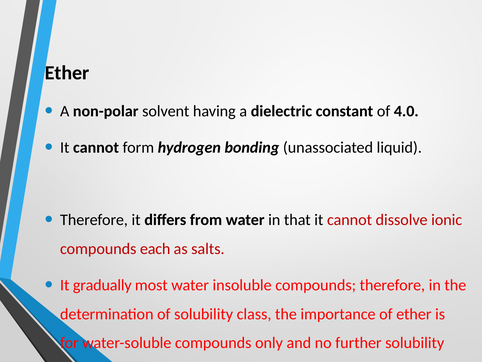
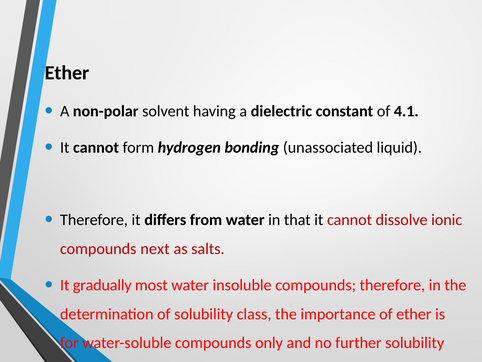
4.0: 4.0 -> 4.1
each: each -> next
